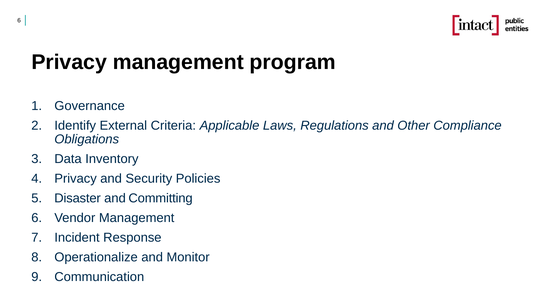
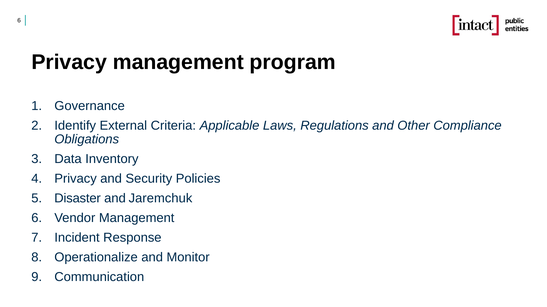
Committing: Committing -> Jaremchuk
